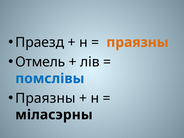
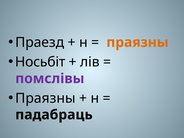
Отмель: Отмель -> Носьбіт
помслівы colour: blue -> purple
міласэрны: міласэрны -> падабраць
